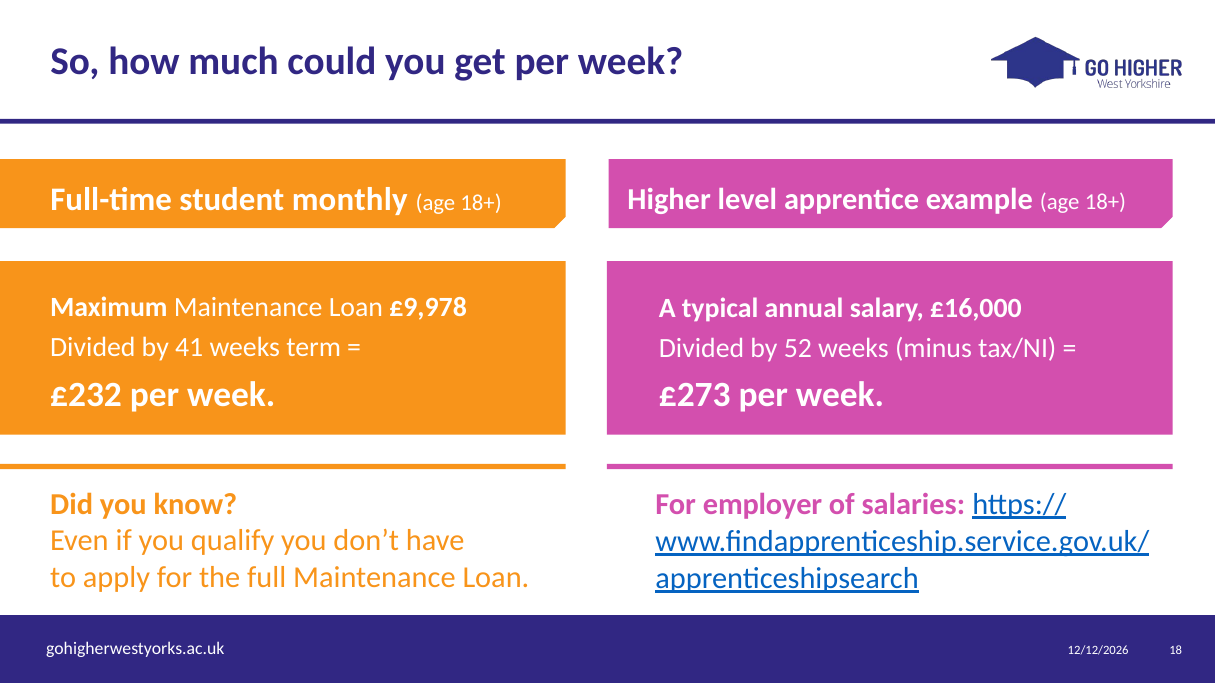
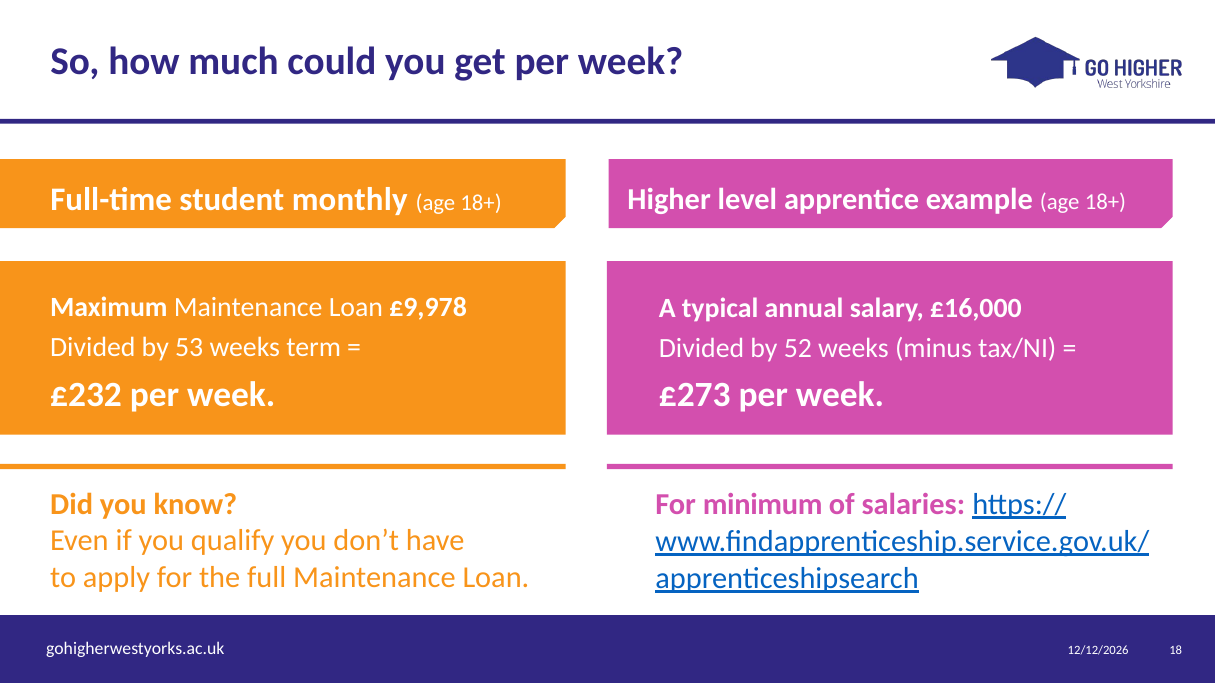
41: 41 -> 53
employer: employer -> minimum
